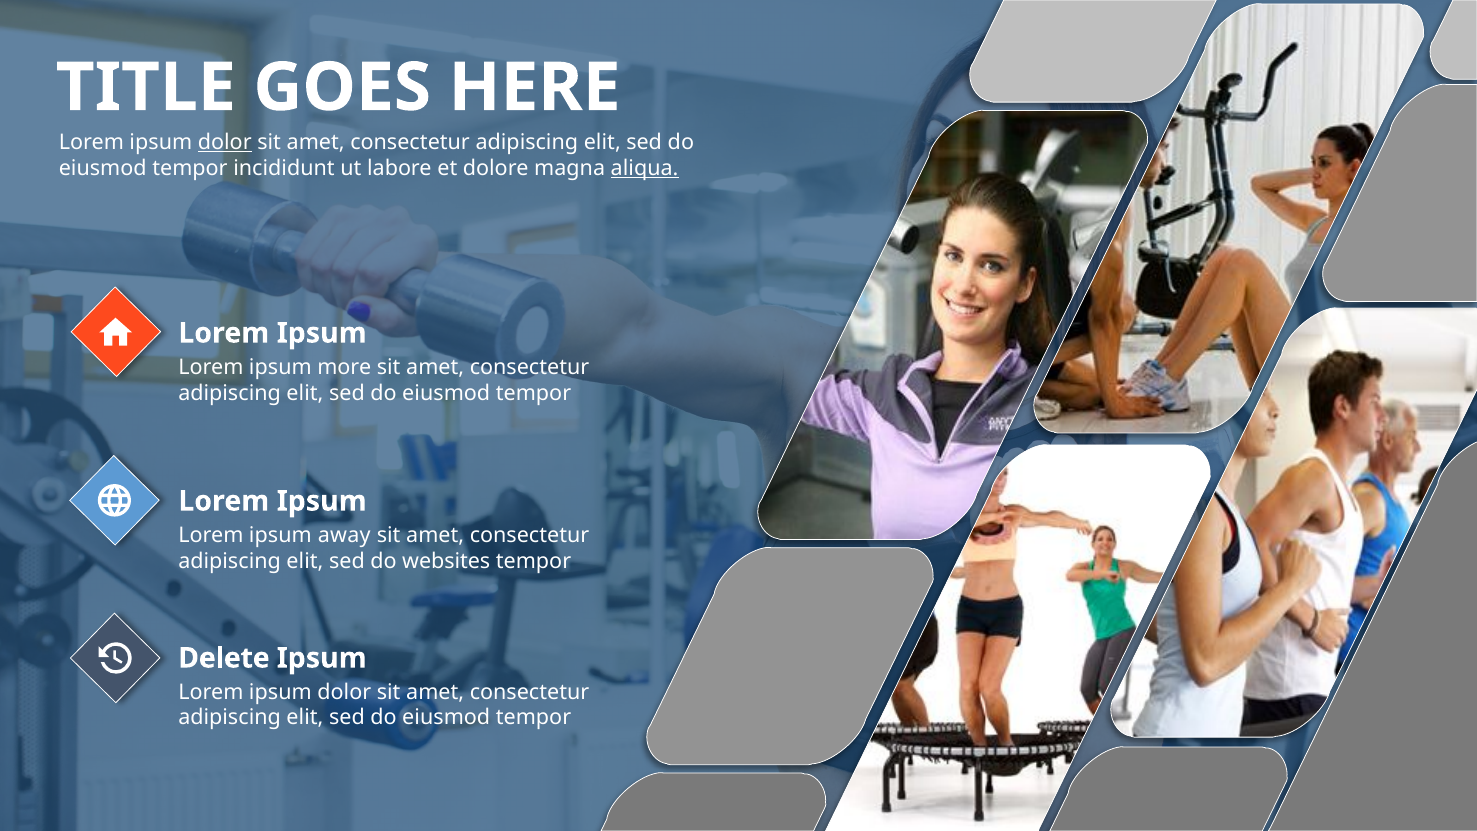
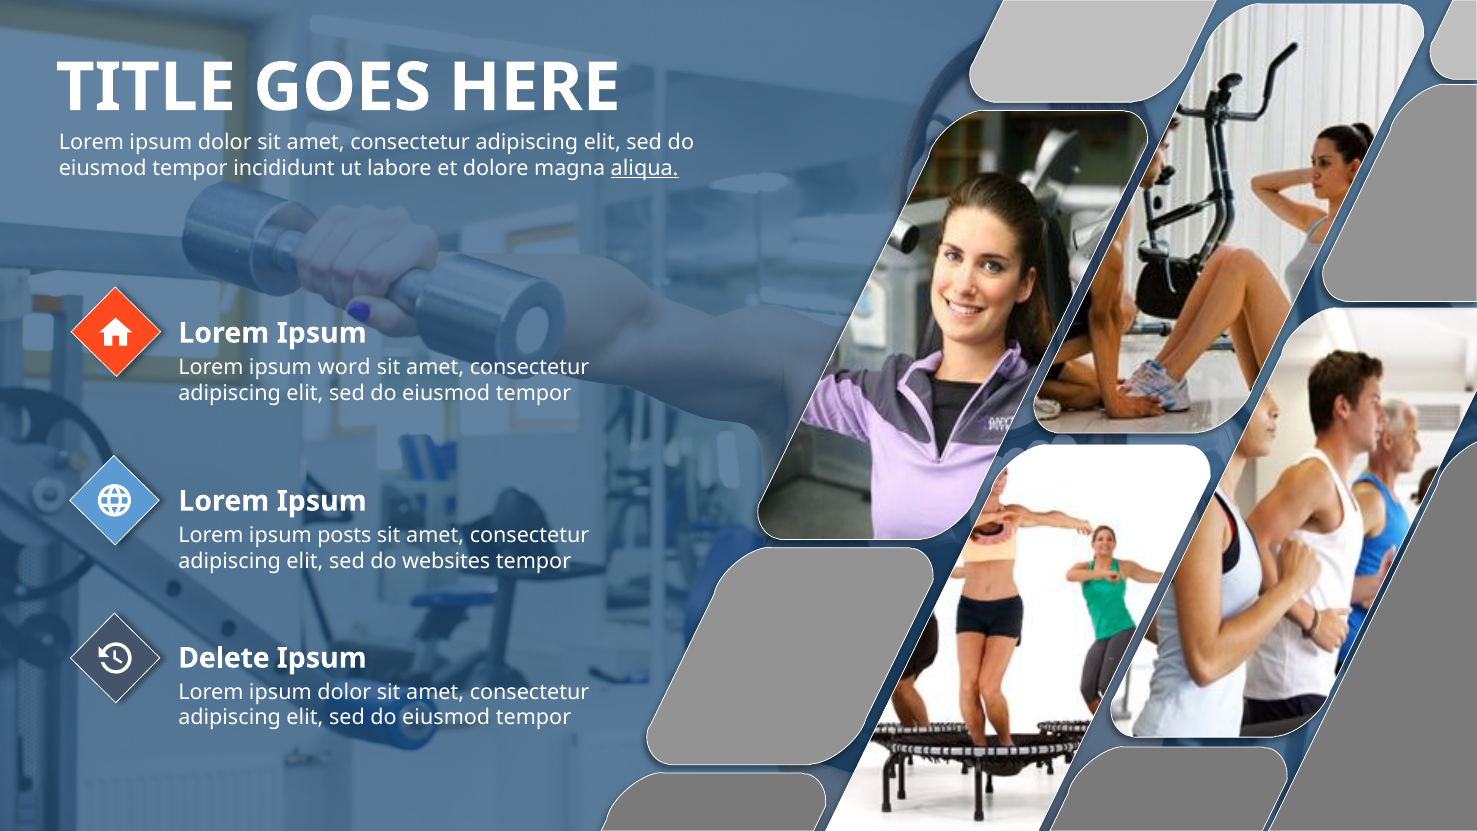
dolor at (225, 142) underline: present -> none
more: more -> word
away: away -> posts
